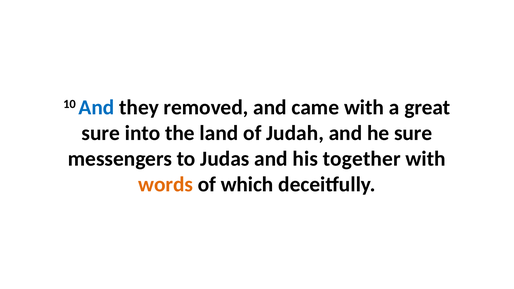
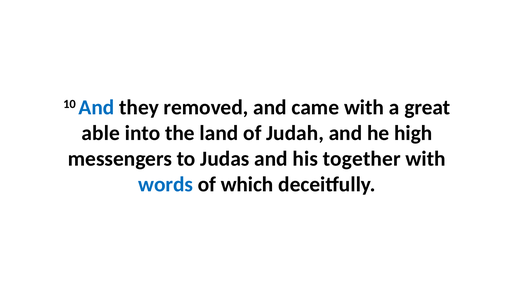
sure at (101, 133): sure -> able
he sure: sure -> high
words colour: orange -> blue
